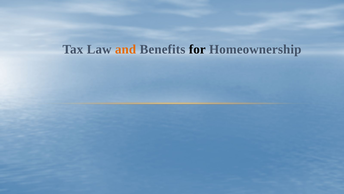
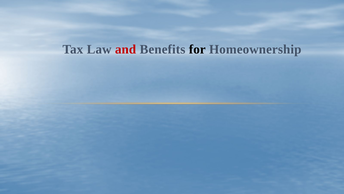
and colour: orange -> red
